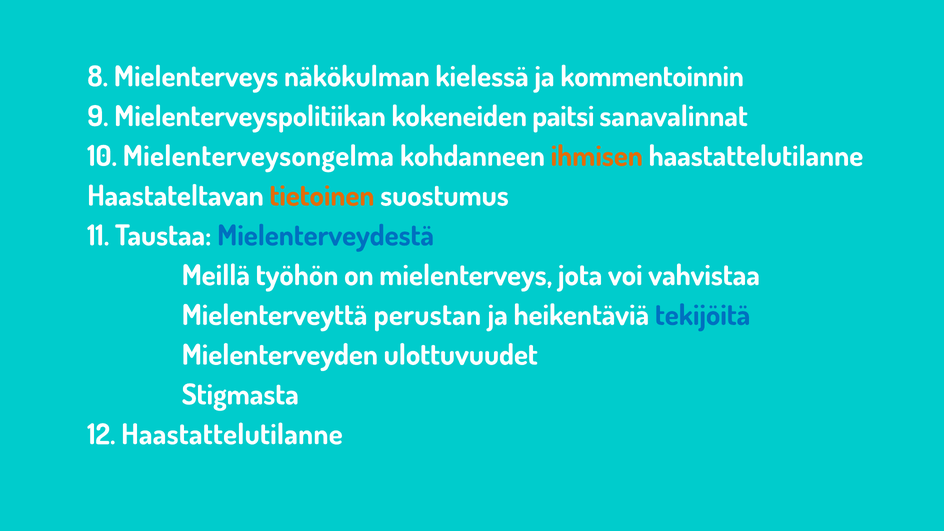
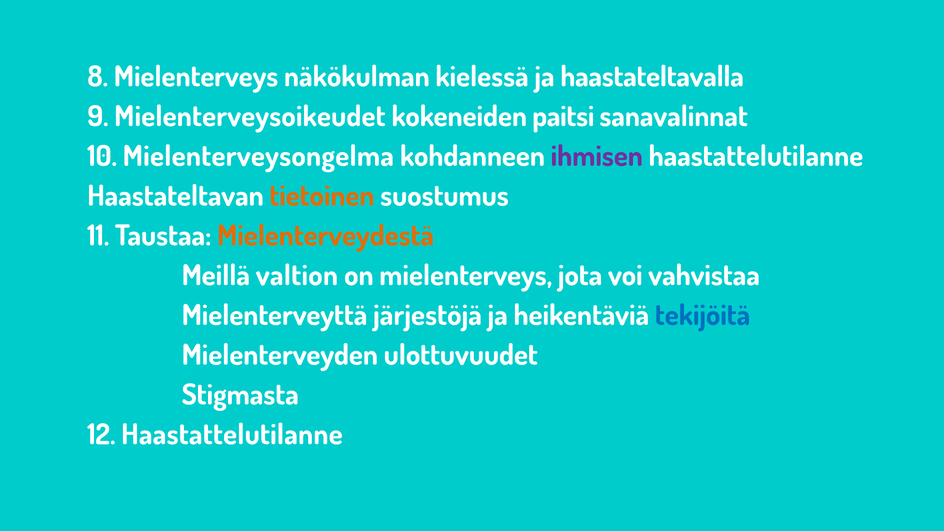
kommentoinnin: kommentoinnin -> haastateltavalla
Mielenterveyspolitiikan: Mielenterveyspolitiikan -> Mielenterveysoikeudet
ihmisen colour: orange -> purple
Mielenterveydestä colour: blue -> orange
työhön: työhön -> valtion
perustan: perustan -> järjestöjä
